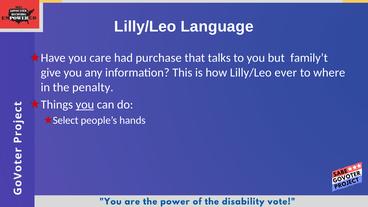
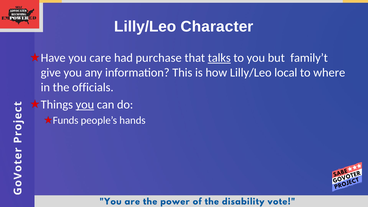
Language: Language -> Character
talks underline: none -> present
ever: ever -> local
penalty: penalty -> officials
Select: Select -> Funds
